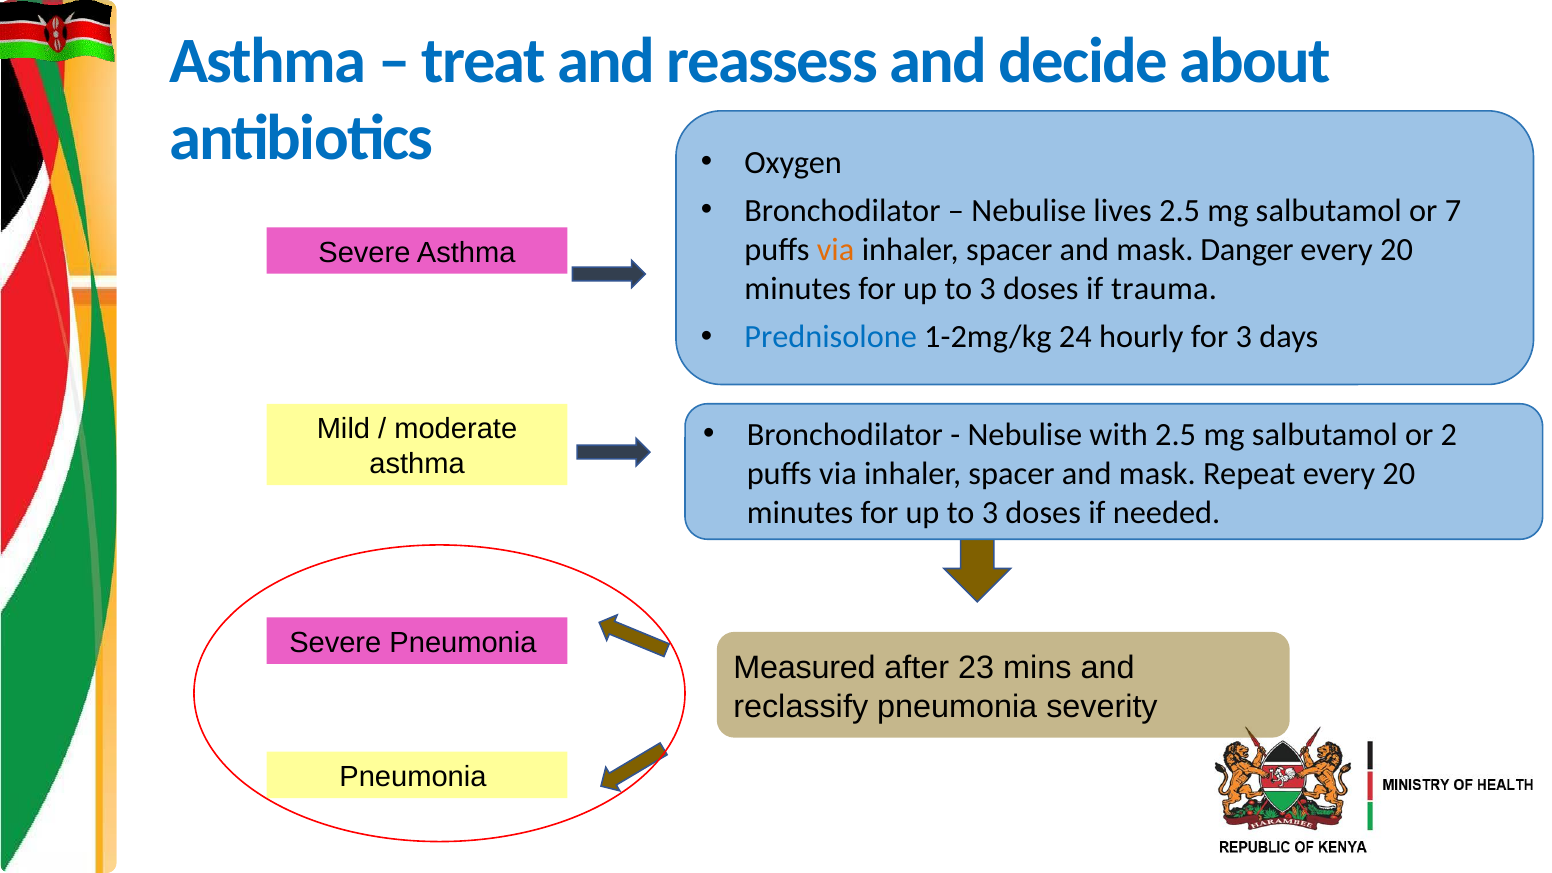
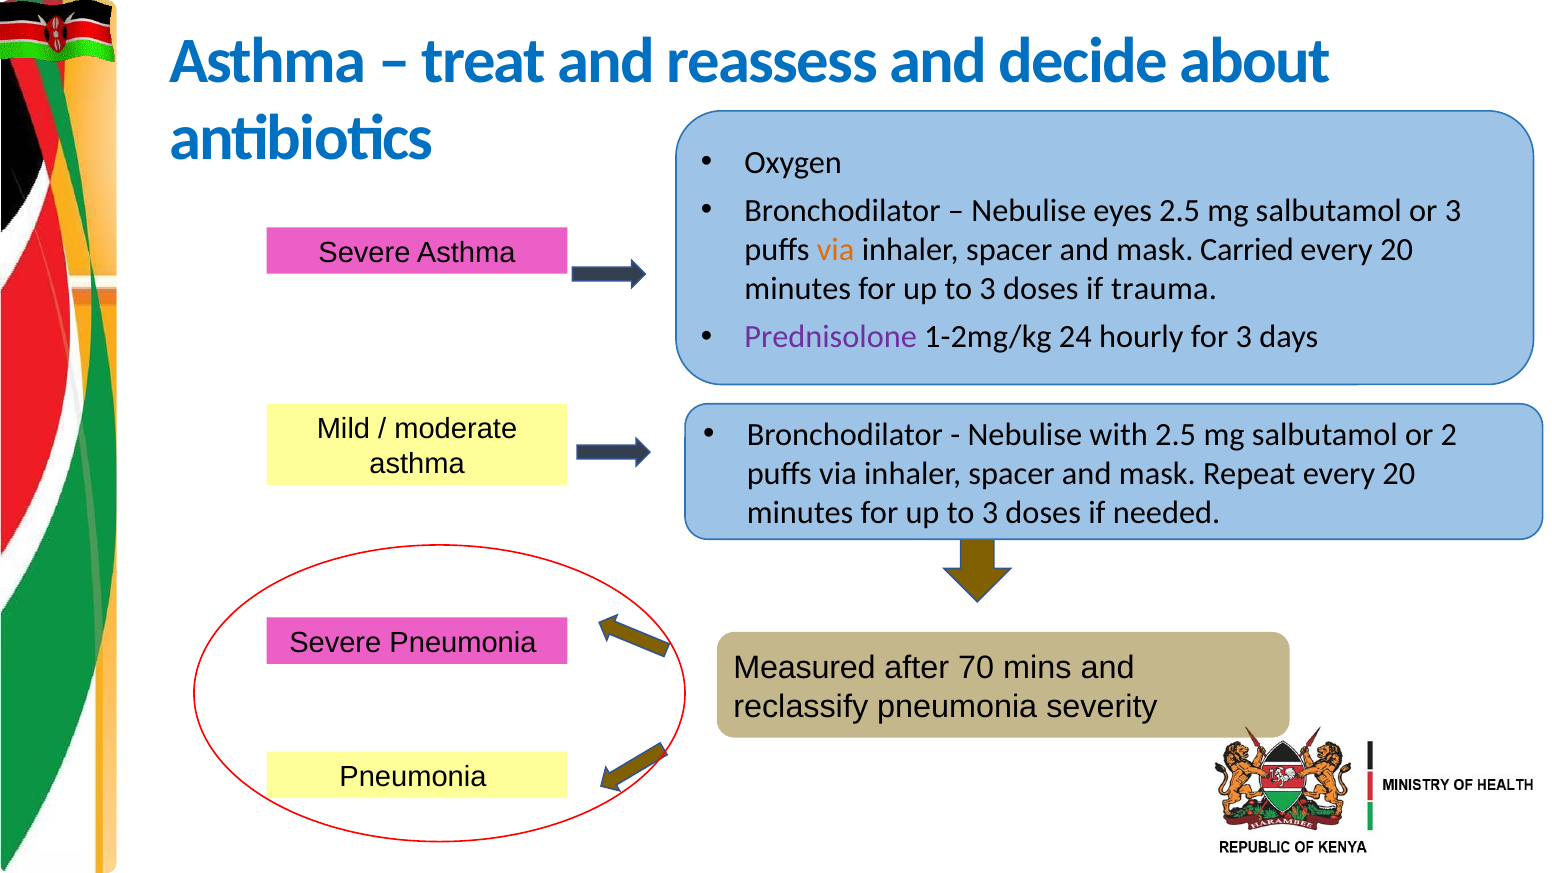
lives: lives -> eyes
or 7: 7 -> 3
Danger: Danger -> Carried
Prednisolone colour: blue -> purple
23: 23 -> 70
